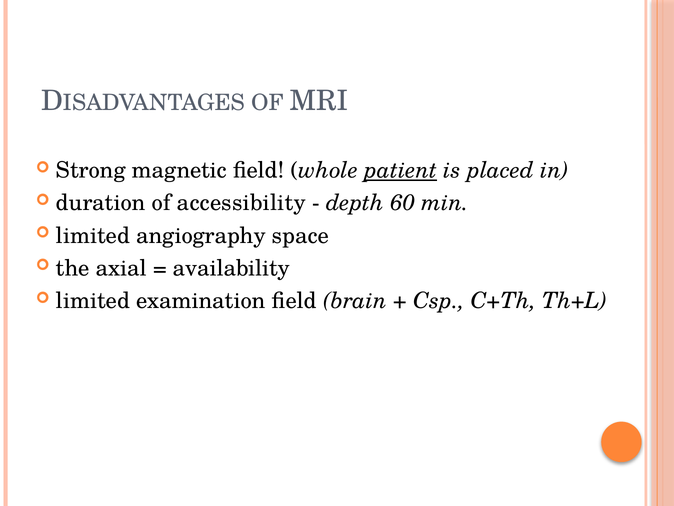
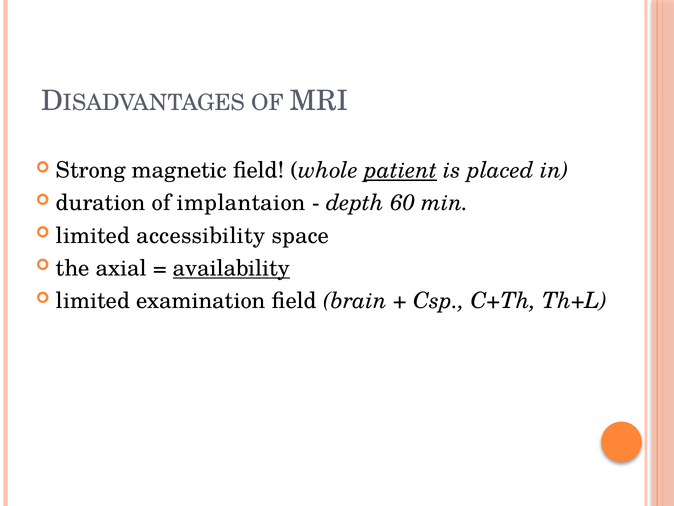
accessibility: accessibility -> implantaion
angiography: angiography -> accessibility
availability underline: none -> present
